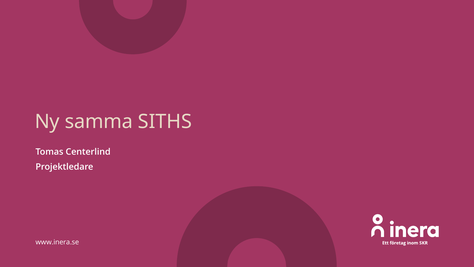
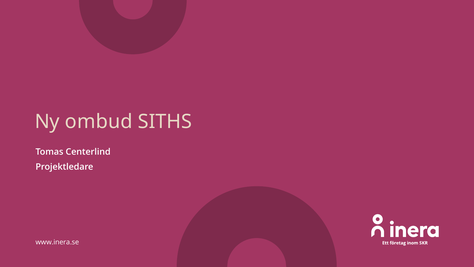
samma: samma -> ombud
